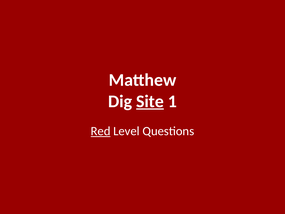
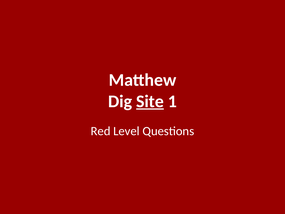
Red underline: present -> none
